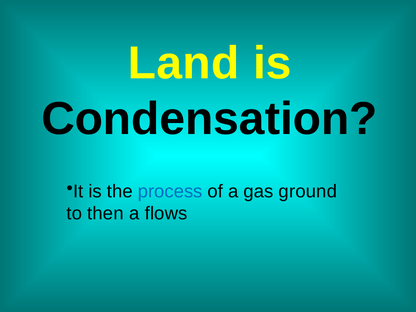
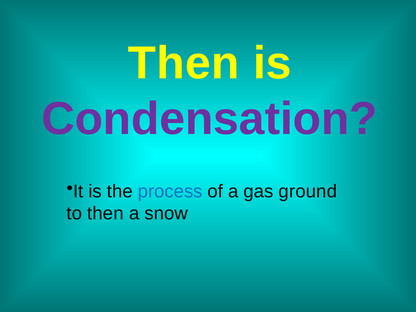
Land at (184, 63): Land -> Then
Condensation colour: black -> purple
flows: flows -> snow
